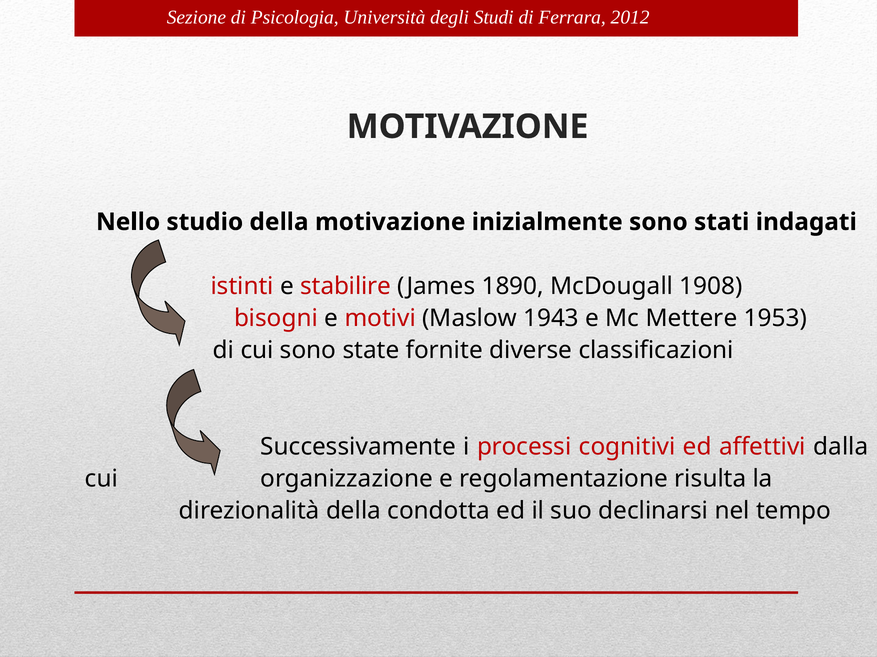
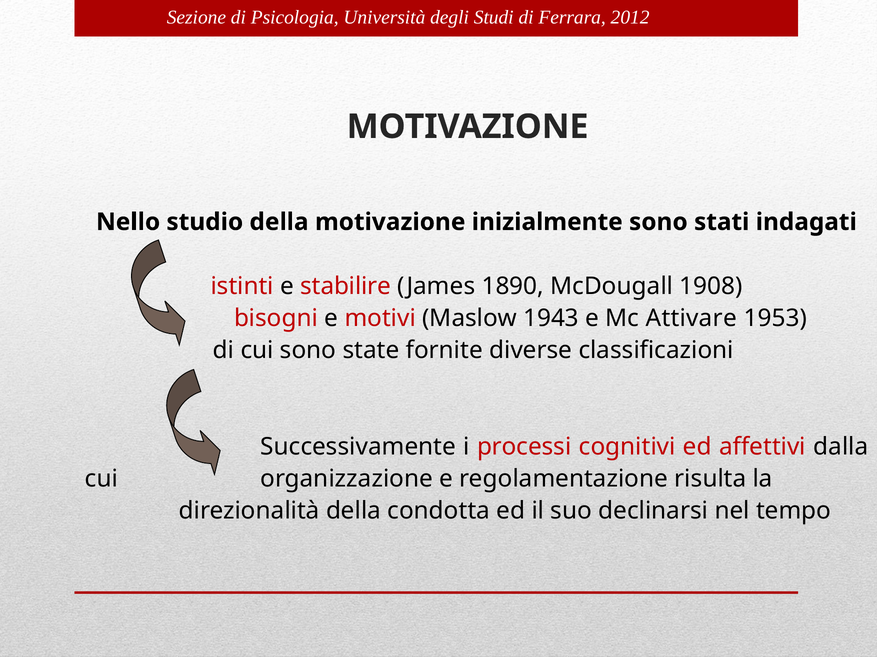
Mettere: Mettere -> Attivare
